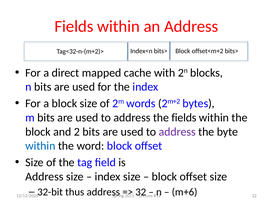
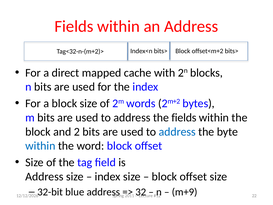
address at (177, 132) colour: purple -> blue
thus: thus -> blue
m+6: m+6 -> m+9
